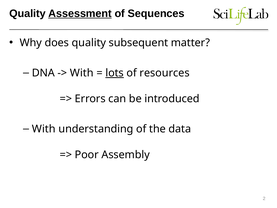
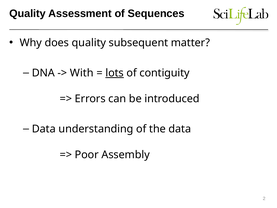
Assessment underline: present -> none
resources: resources -> contiguity
With at (44, 129): With -> Data
